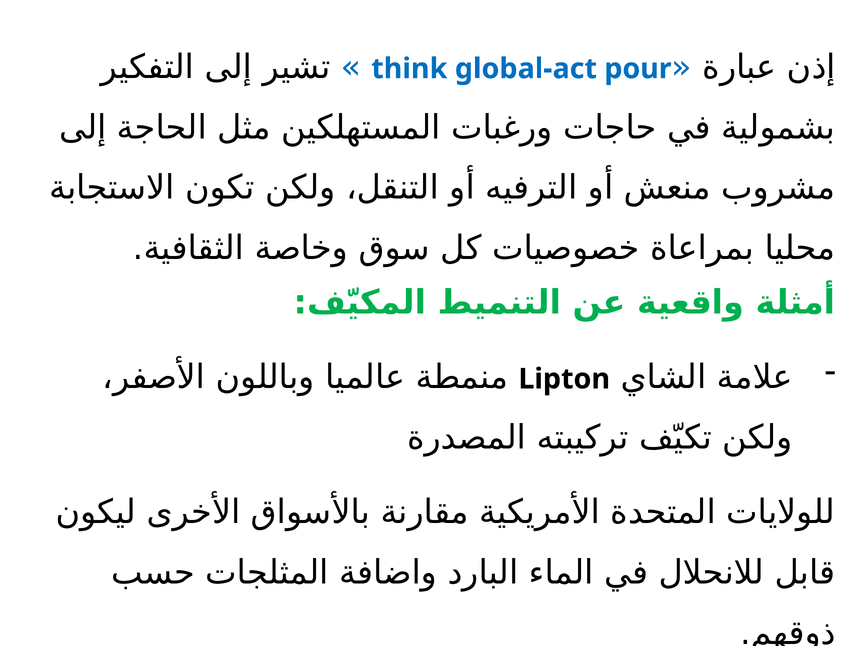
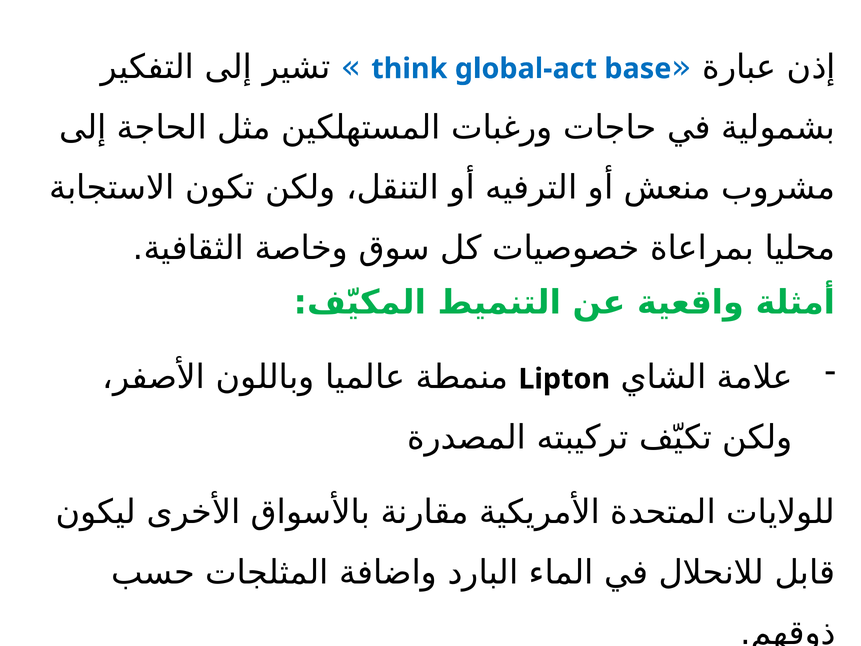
pour: pour -> base
